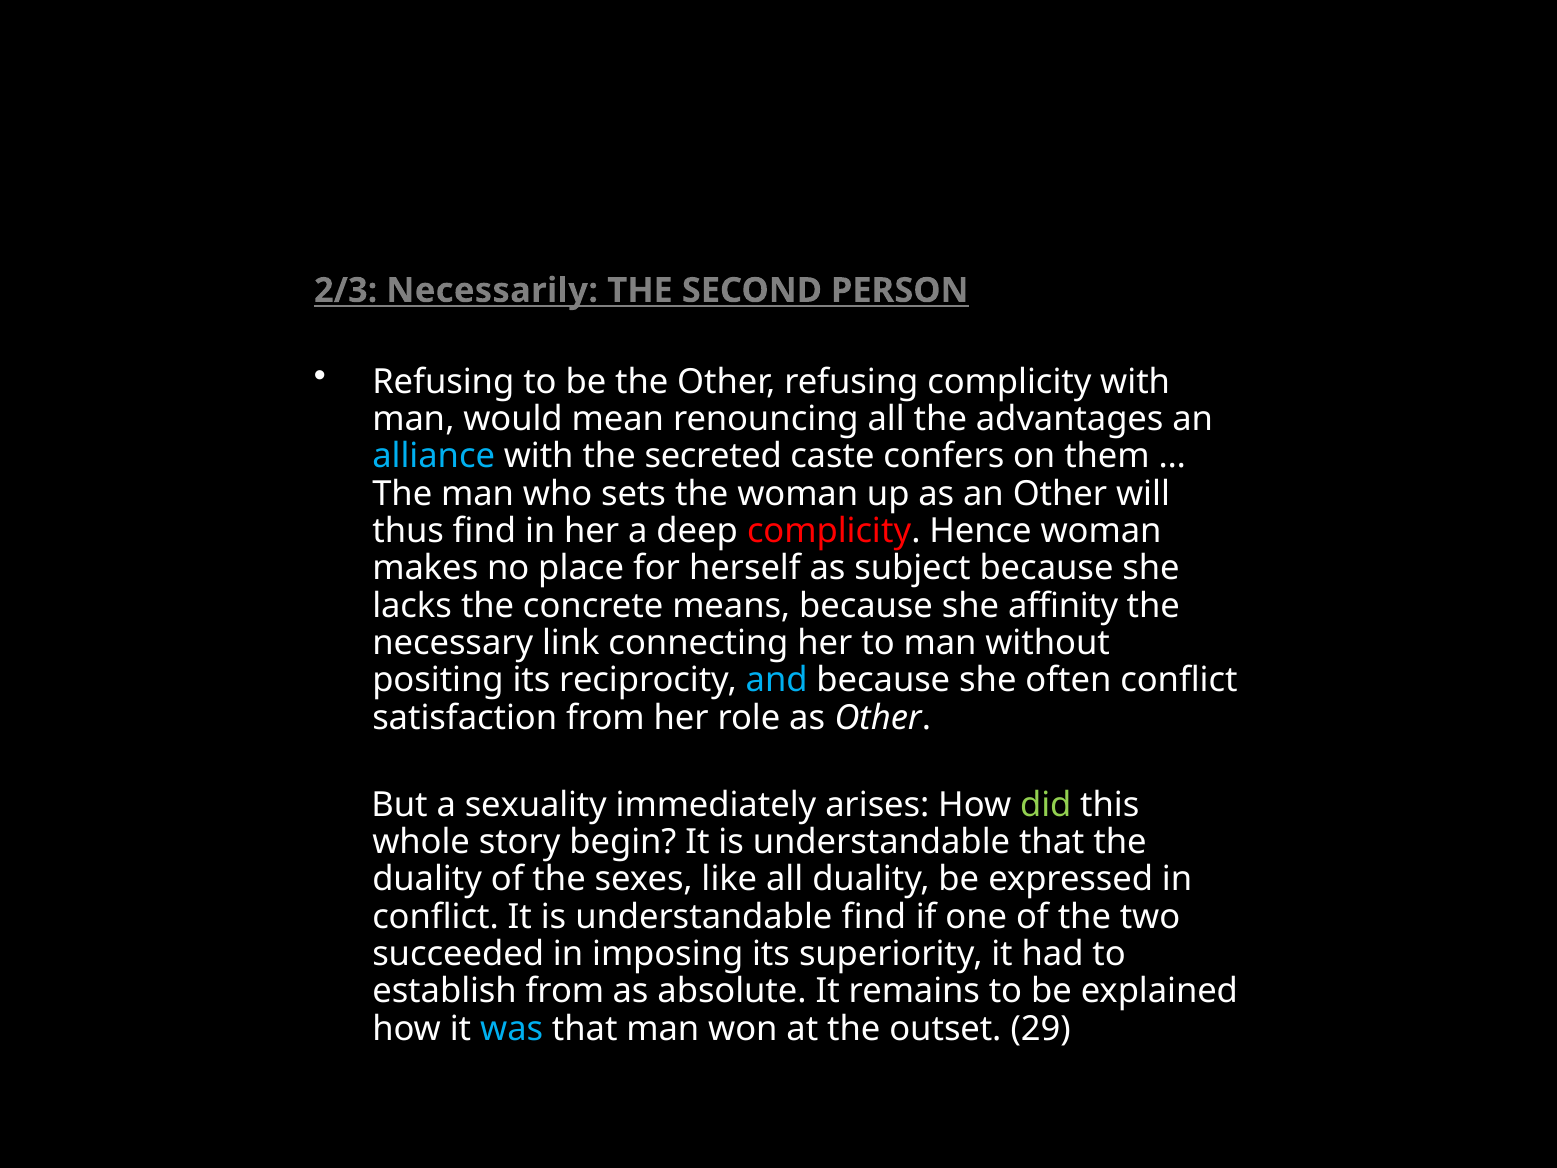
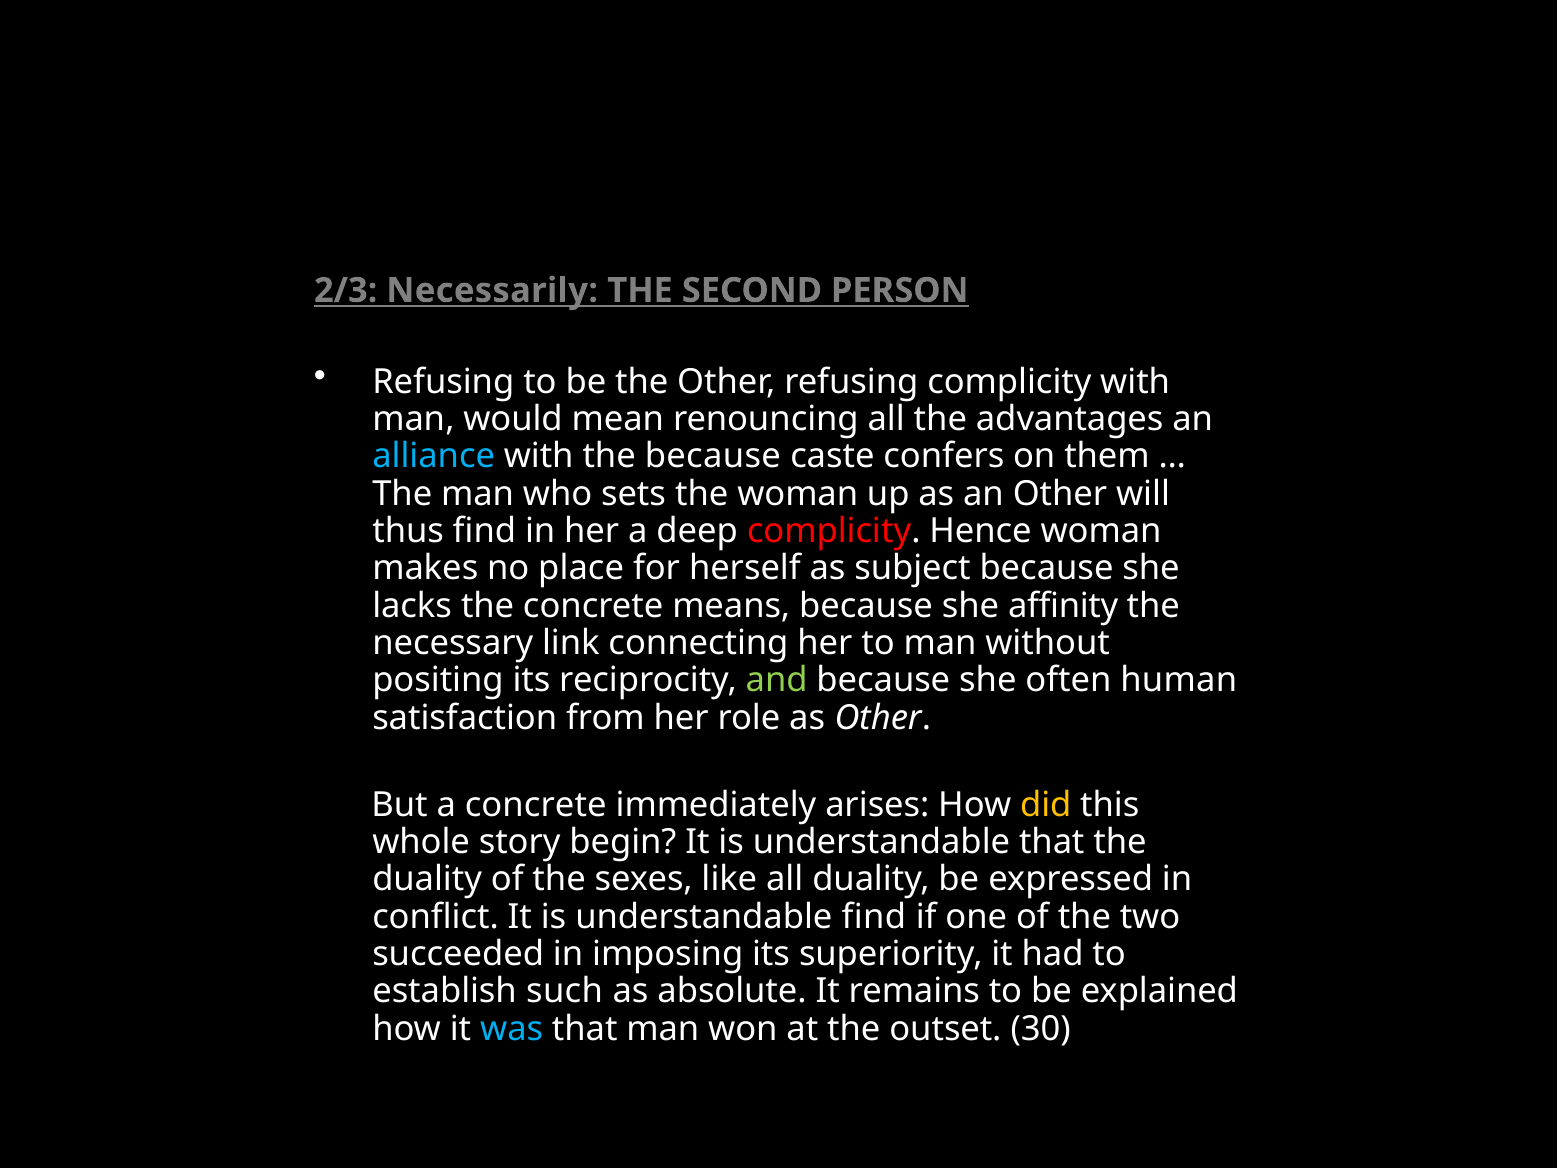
the secreted: secreted -> because
and colour: light blue -> light green
often conflict: conflict -> human
a sexuality: sexuality -> concrete
did colour: light green -> yellow
establish from: from -> such
29: 29 -> 30
